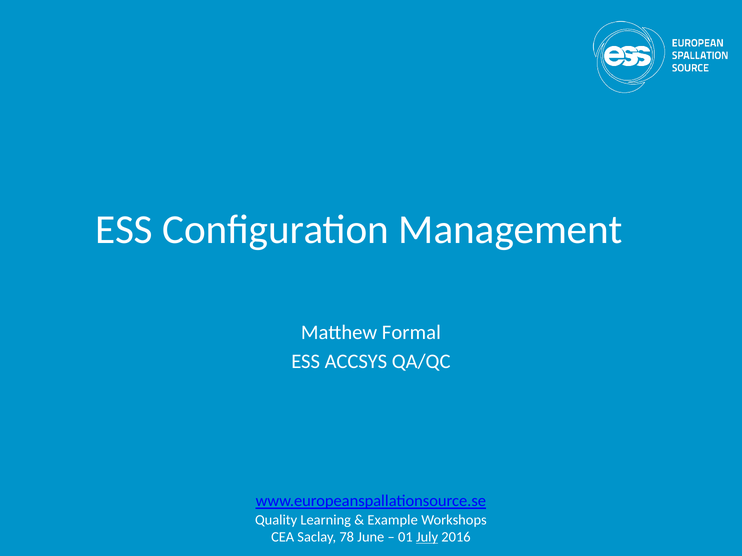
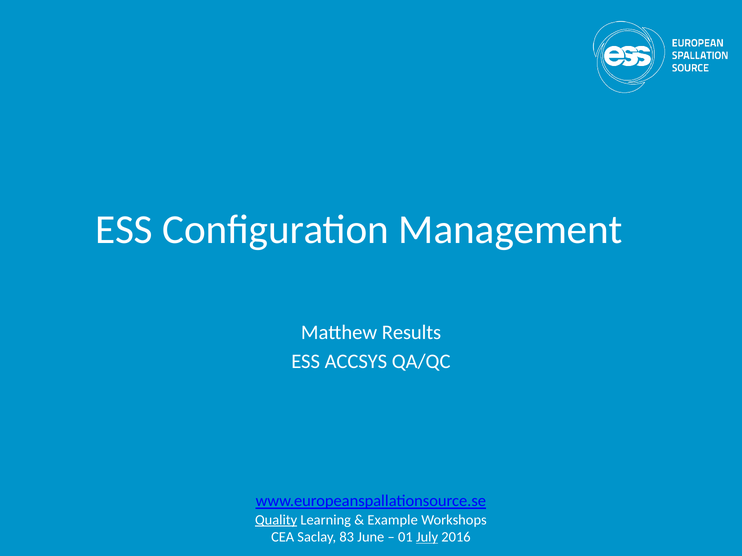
Formal: Formal -> Results
Quality underline: none -> present
78: 78 -> 83
